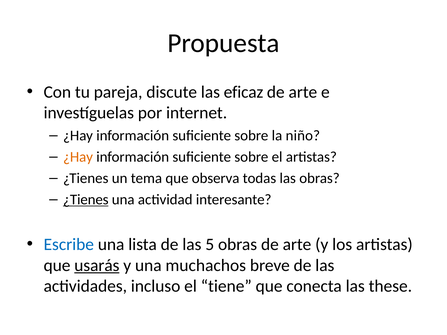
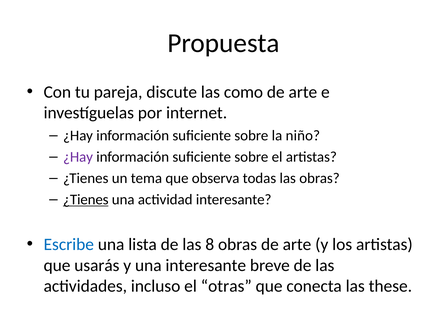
eficaz: eficaz -> como
¿Hay at (78, 157) colour: orange -> purple
5: 5 -> 8
usarás underline: present -> none
una muchachos: muchachos -> interesante
tiene: tiene -> otras
